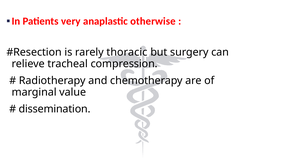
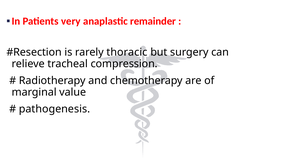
otherwise: otherwise -> remainder
dissemination: dissemination -> pathogenesis
